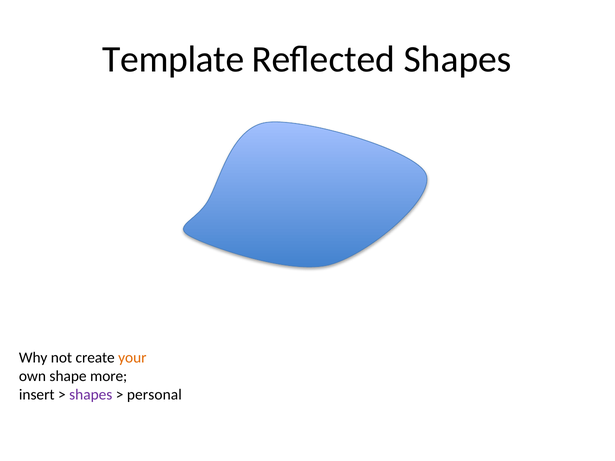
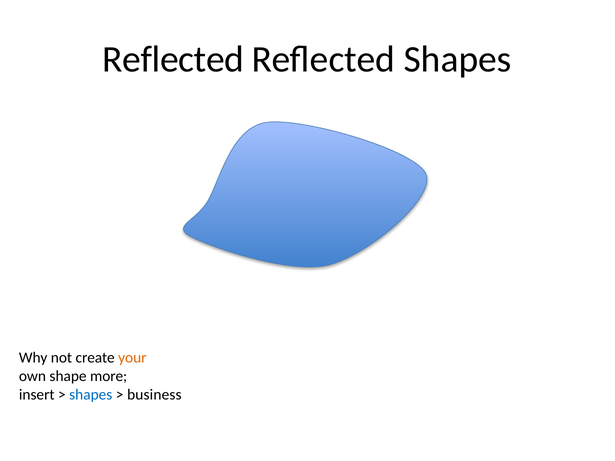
Template at (173, 60): Template -> Reflected
shapes at (91, 395) colour: purple -> blue
personal: personal -> business
